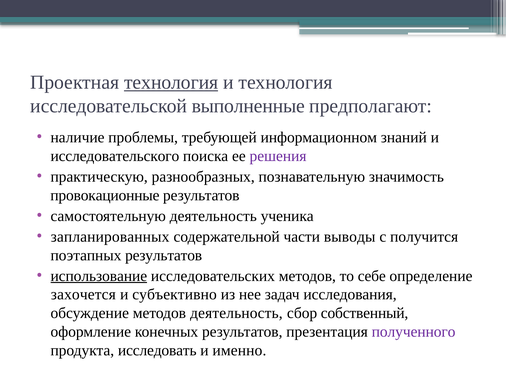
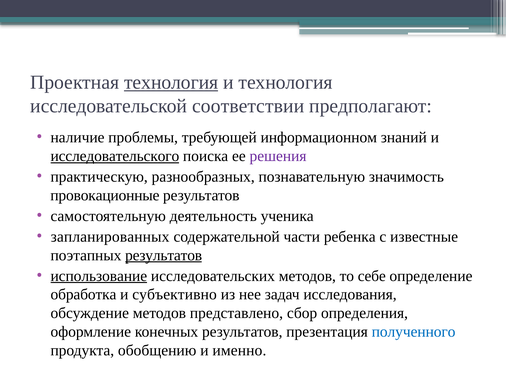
выполненные: выполненные -> соответствии
исследовательского underline: none -> present
выводы: выводы -> ребенка
получится: получится -> известные
результатов at (164, 255) underline: none -> present
захочется: захочется -> обработка
методов деятельность: деятельность -> представлено
собственный: собственный -> определения
полученного colour: purple -> blue
исследовать: исследовать -> обобщению
